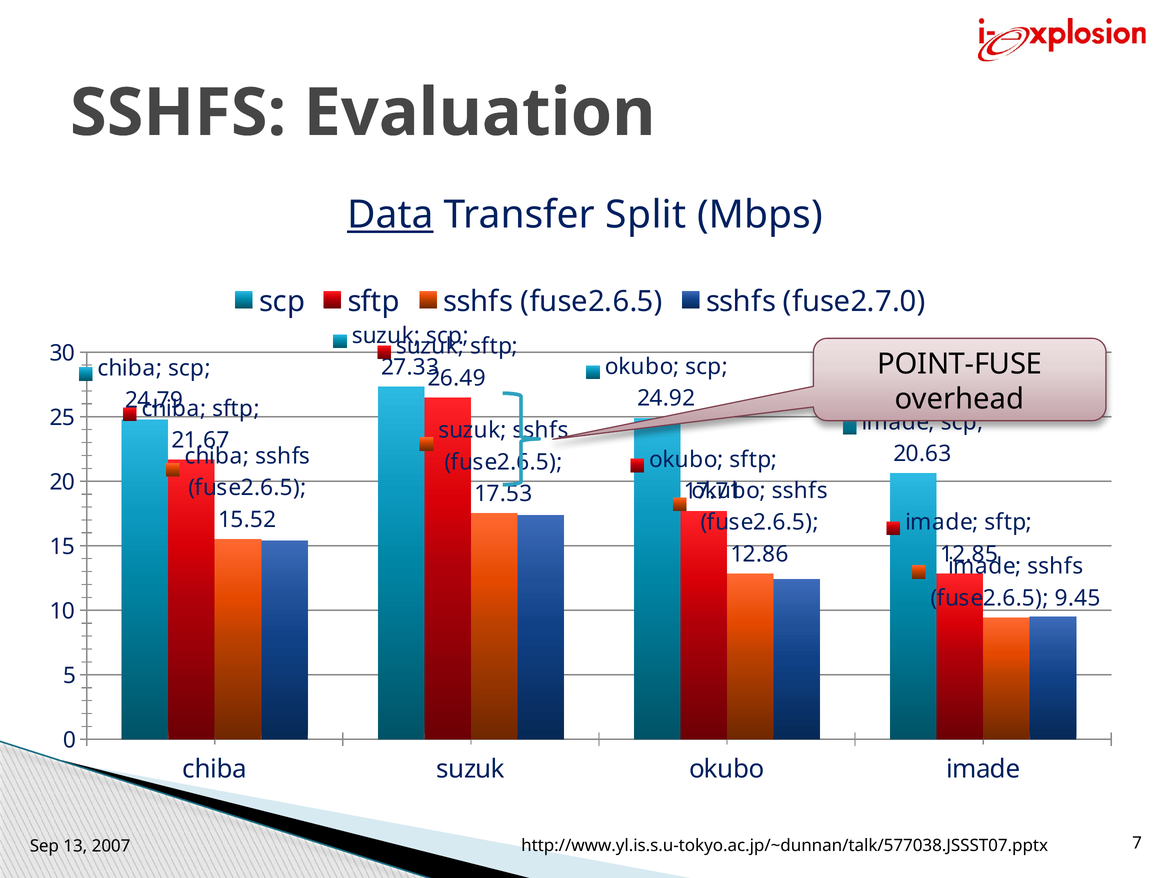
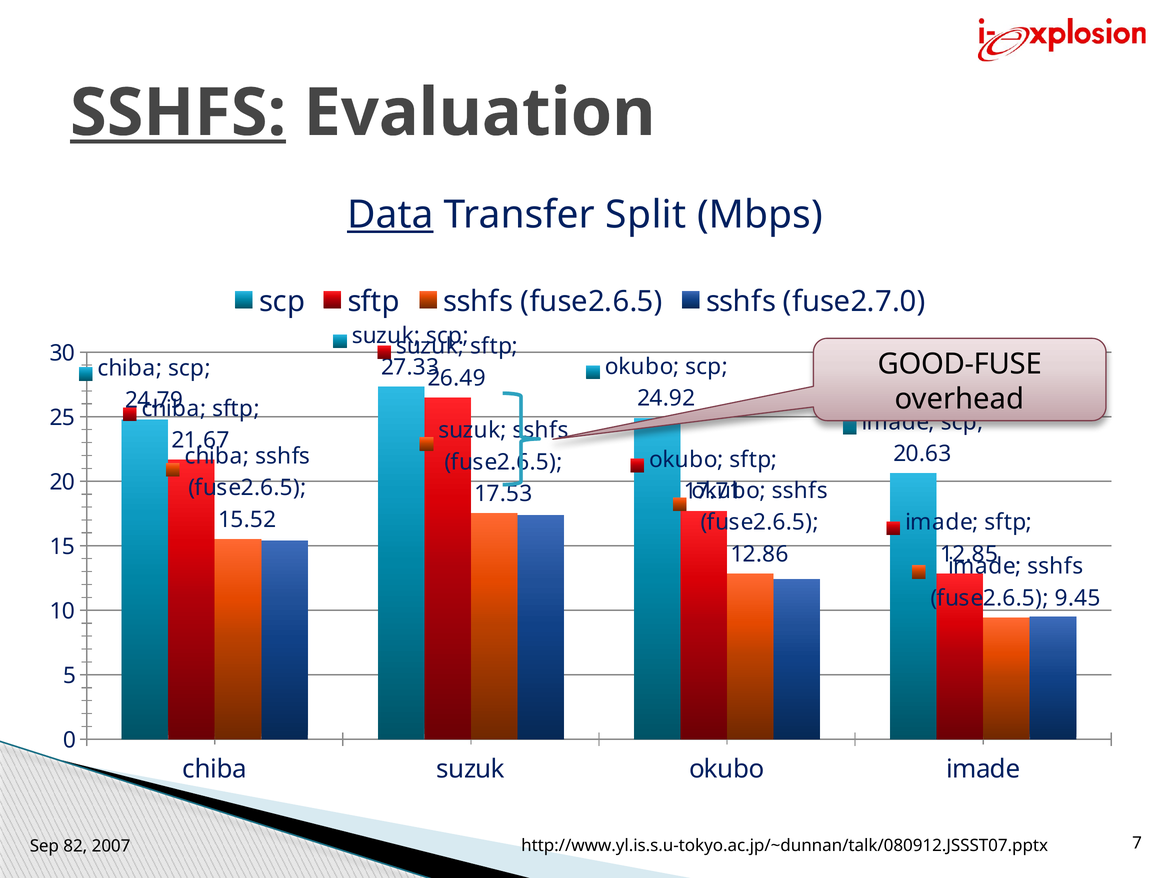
SSHFS at (178, 113) underline: none -> present
POINT-FUSE: POINT-FUSE -> GOOD-FUSE
13: 13 -> 82
http://www.yl.is.s.u-tokyo.ac.jp/~dunnan/talk/577038.JSSST07.pptx: http://www.yl.is.s.u-tokyo.ac.jp/~dunnan/talk/577038.JSSST07.pptx -> http://www.yl.is.s.u-tokyo.ac.jp/~dunnan/talk/080912.JSSST07.pptx
